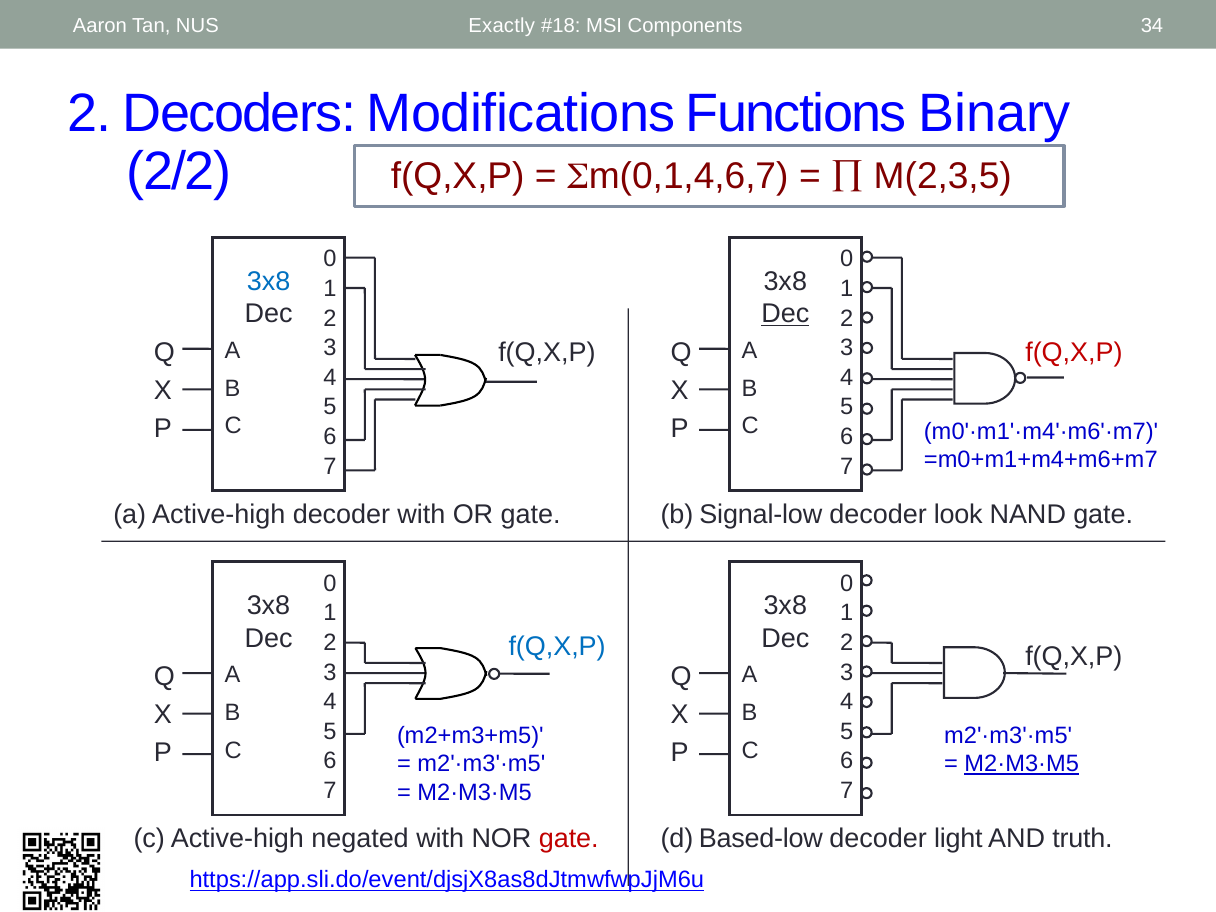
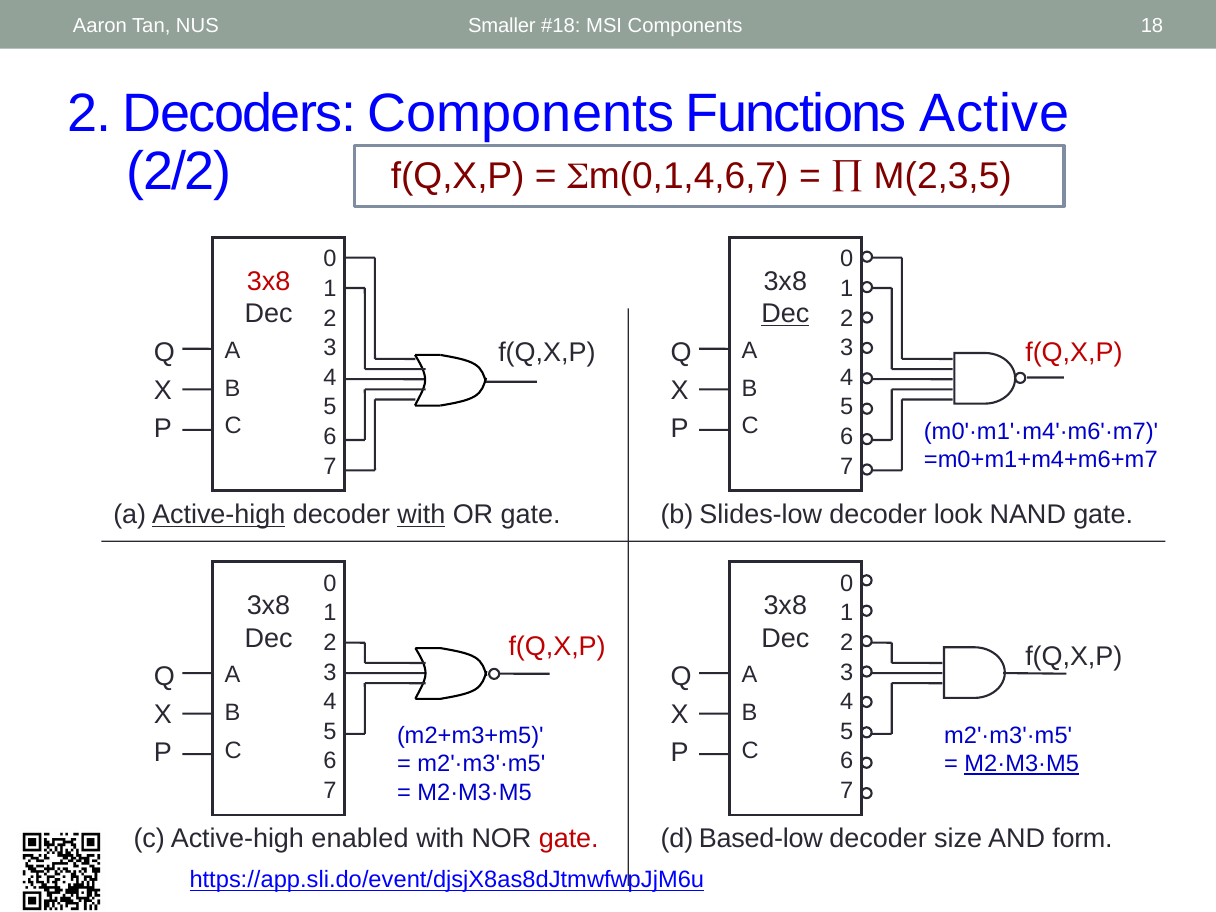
Exactly: Exactly -> Smaller
34: 34 -> 18
Decoders Modifications: Modifications -> Components
Binary: Binary -> Active
3x8 at (269, 282) colour: blue -> red
Active-high at (219, 515) underline: none -> present
with at (421, 515) underline: none -> present
Signal-low: Signal-low -> Slides-low
f(Q,X,P at (557, 646) colour: blue -> red
negated: negated -> enabled
light: light -> size
truth: truth -> form
